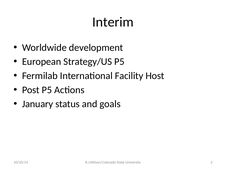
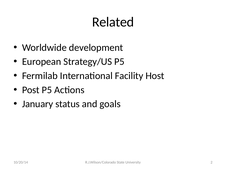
Interim: Interim -> Related
